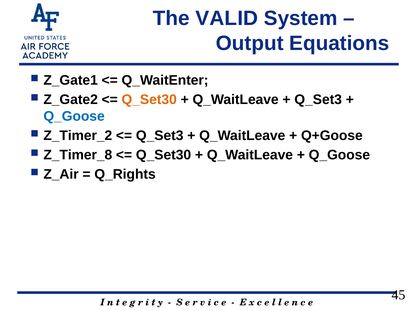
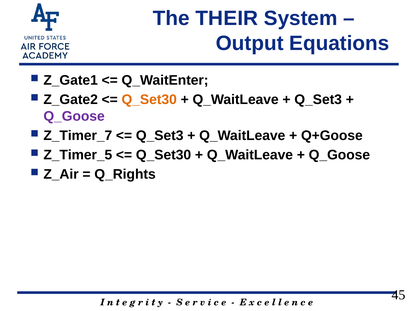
VALID: VALID -> THEIR
Q_Goose at (74, 116) colour: blue -> purple
Z_Timer_2: Z_Timer_2 -> Z_Timer_7
Z_Timer_8: Z_Timer_8 -> Z_Timer_5
